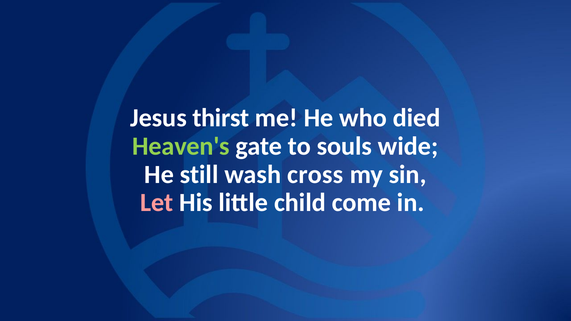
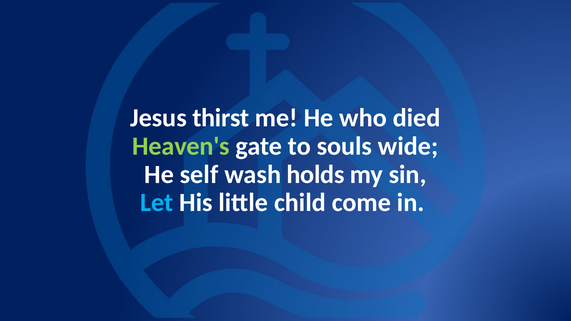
still: still -> self
cross: cross -> holds
Let colour: pink -> light blue
